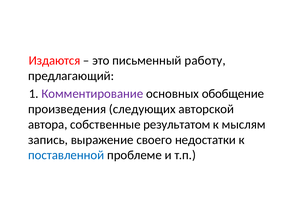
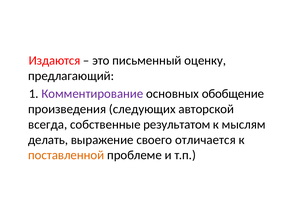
работу: работу -> оценку
автора: автора -> всегда
запись: запись -> делать
недостатки: недостатки -> отличается
поставленной colour: blue -> orange
